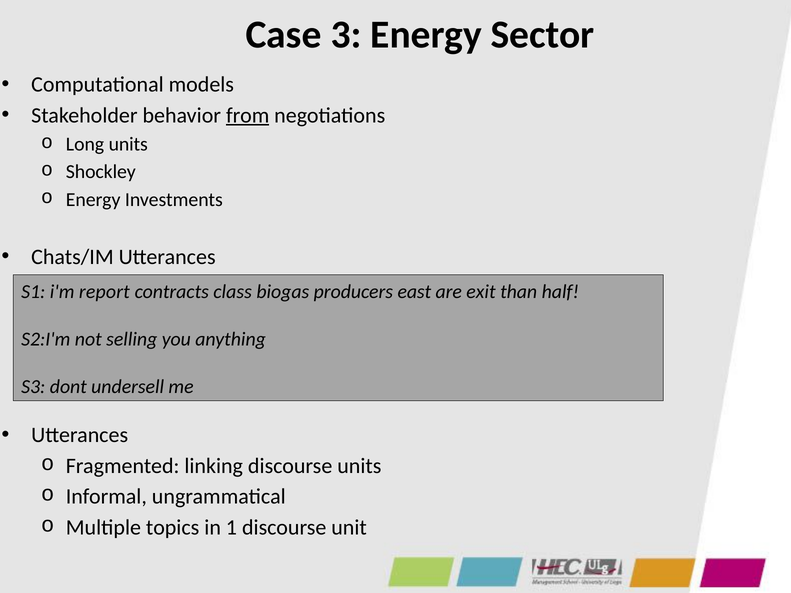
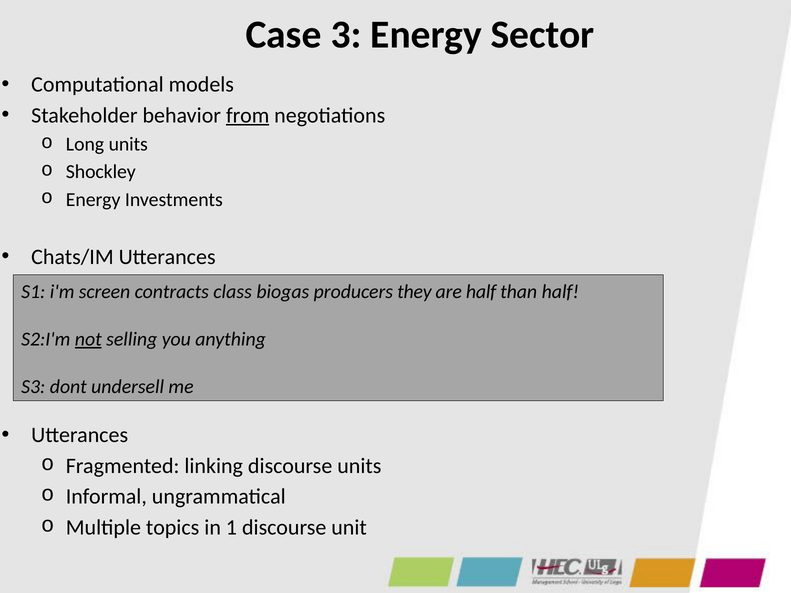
report: report -> screen
east: east -> they
are exit: exit -> half
not underline: none -> present
